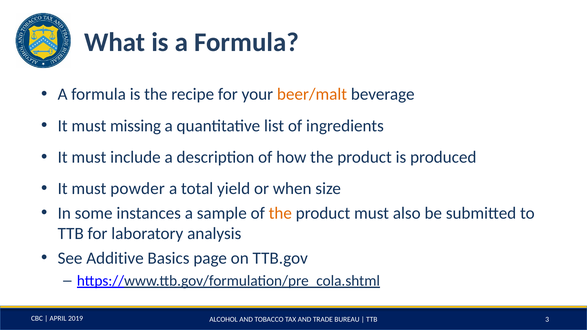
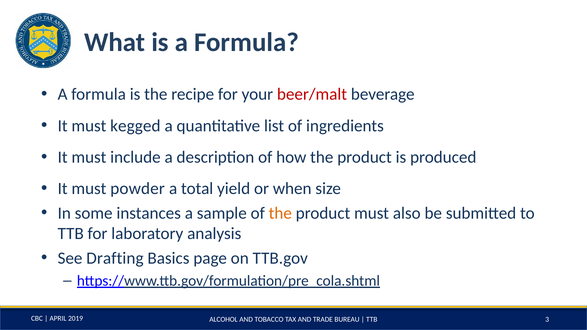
beer/malt colour: orange -> red
missing: missing -> kegged
Additive: Additive -> Drafting
